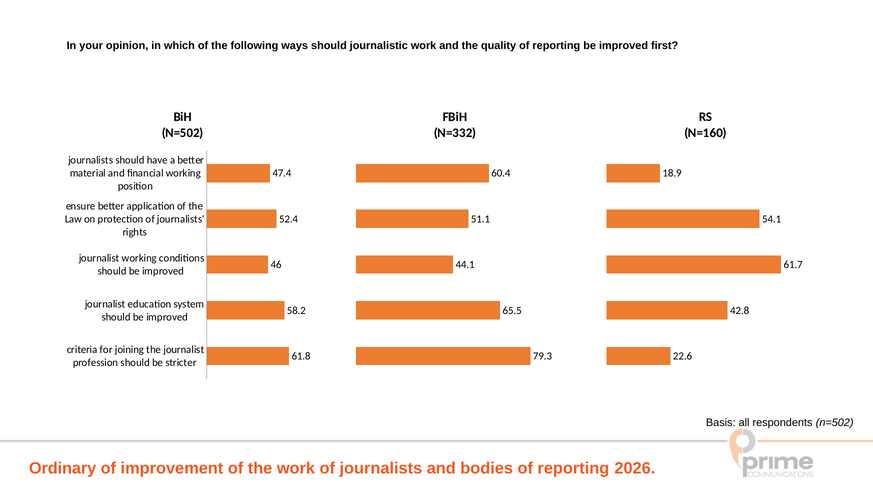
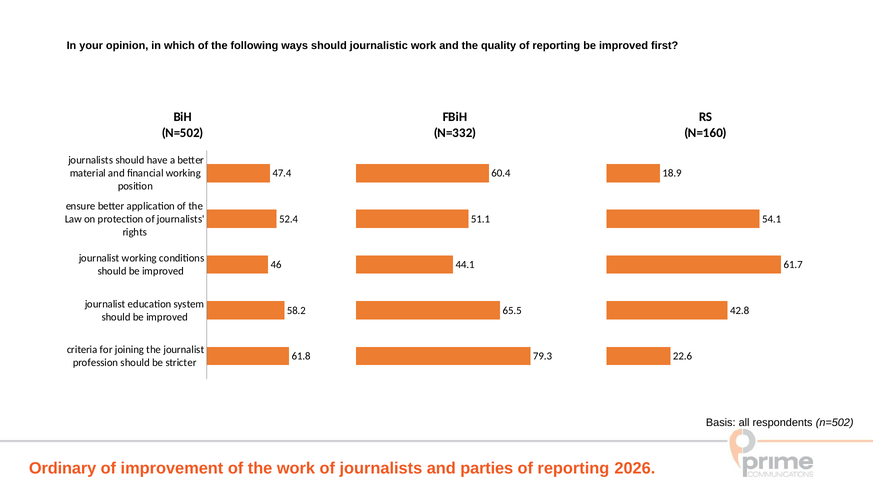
bodies: bodies -> parties
